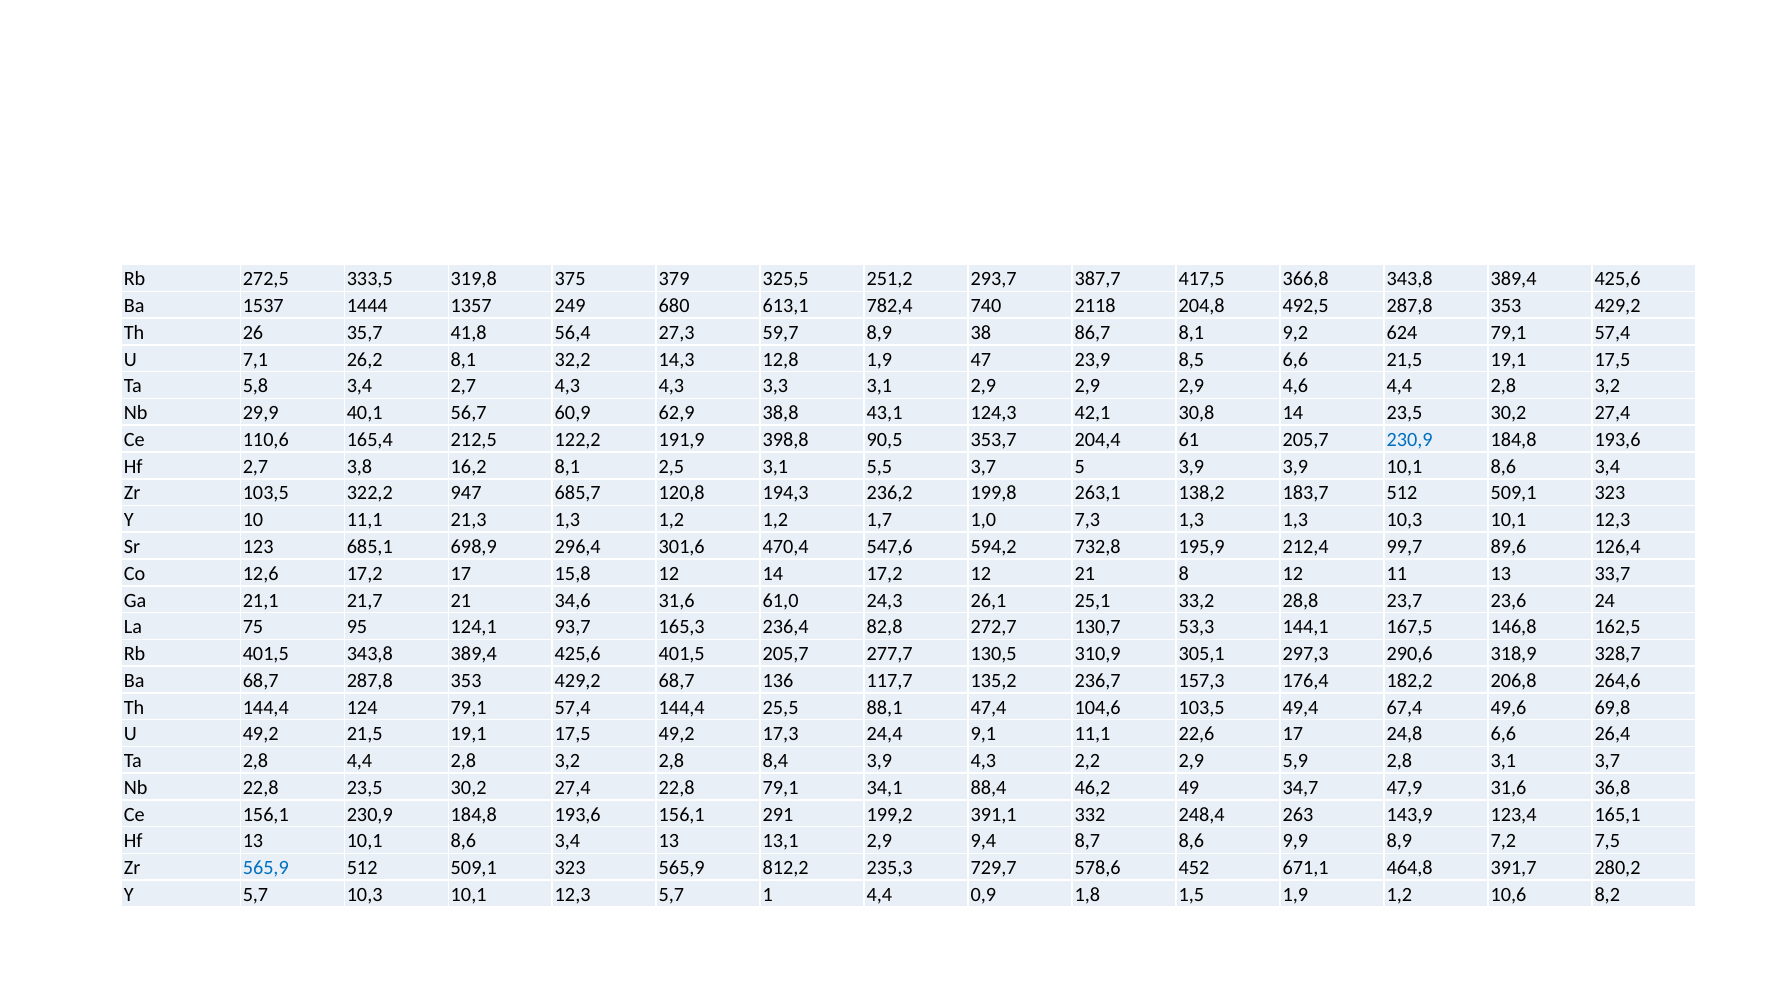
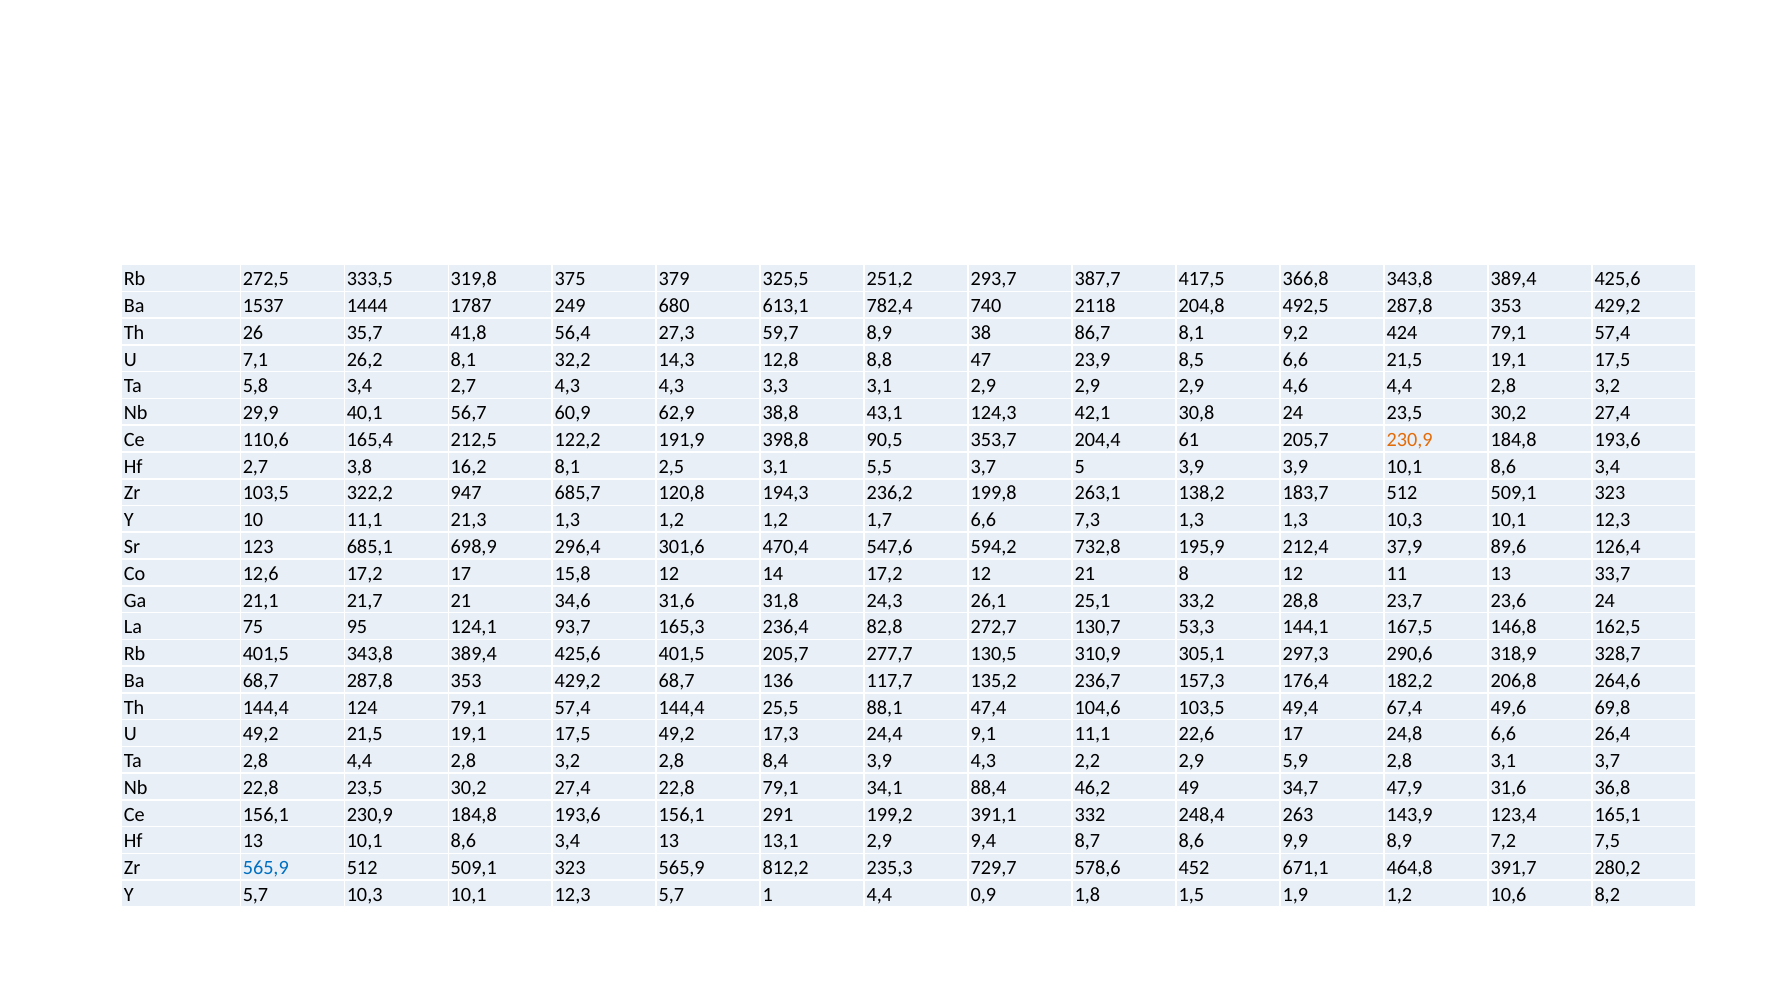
1357: 1357 -> 1787
624: 624 -> 424
12,8 1,9: 1,9 -> 8,8
30,8 14: 14 -> 24
230,9 at (1410, 440) colour: blue -> orange
1,7 1,0: 1,0 -> 6,6
99,7: 99,7 -> 37,9
61,0: 61,0 -> 31,8
